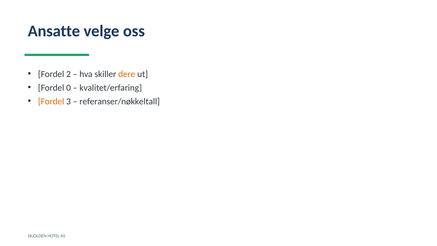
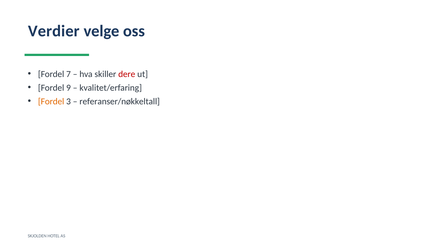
Ansatte: Ansatte -> Verdier
2: 2 -> 7
dere colour: orange -> red
0: 0 -> 9
